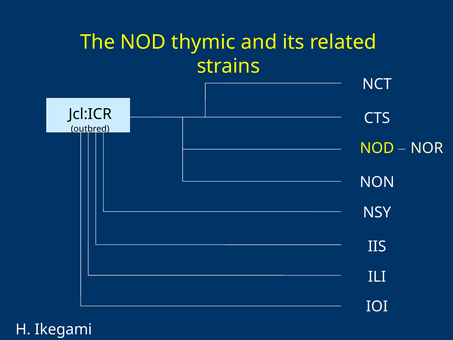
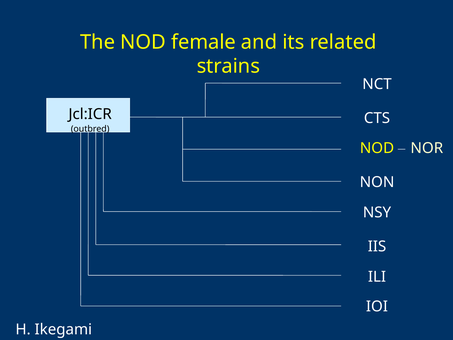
thymic: thymic -> female
